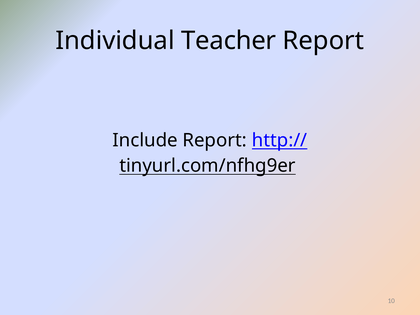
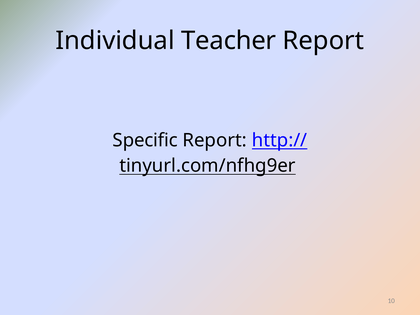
Include: Include -> Specific
